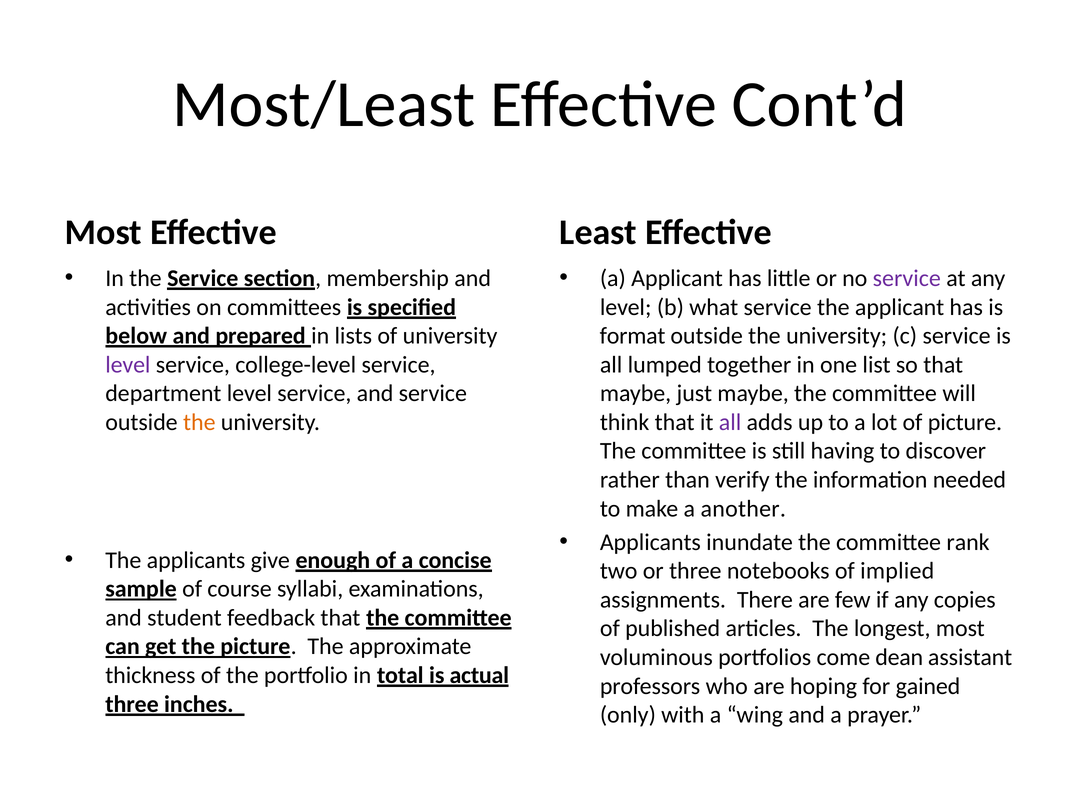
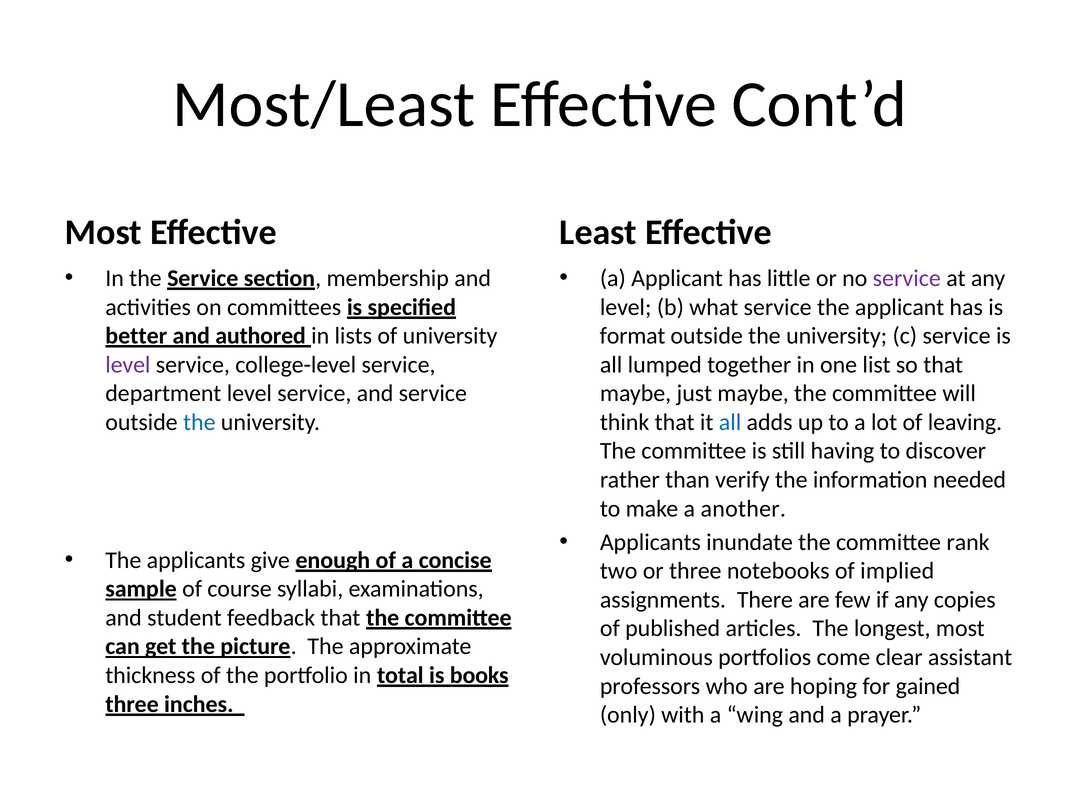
below: below -> better
prepared: prepared -> authored
the at (199, 422) colour: orange -> blue
all at (730, 422) colour: purple -> blue
of picture: picture -> leaving
dean: dean -> clear
actual: actual -> books
